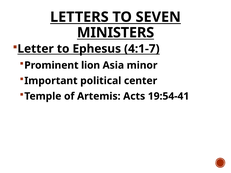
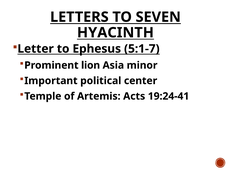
MINISTERS: MINISTERS -> HYACINTH
4:1-7: 4:1-7 -> 5:1-7
19:54-41: 19:54-41 -> 19:24-41
